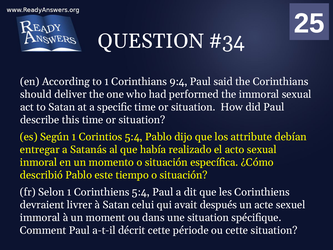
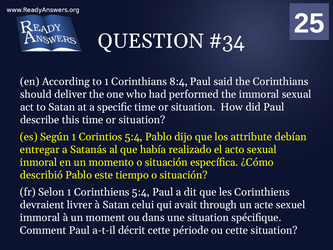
9:4: 9:4 -> 8:4
después: después -> through
